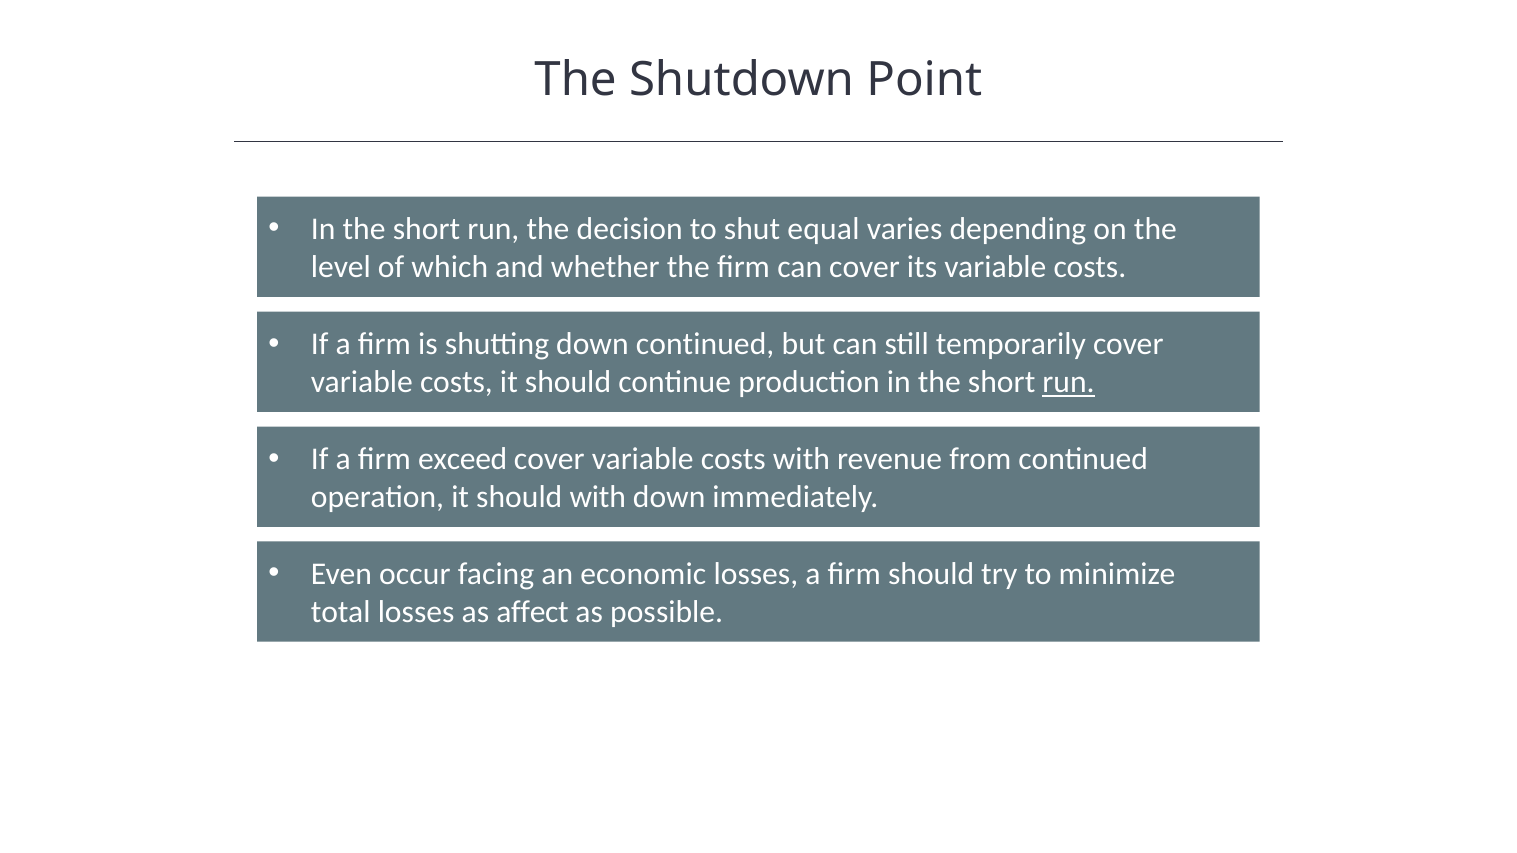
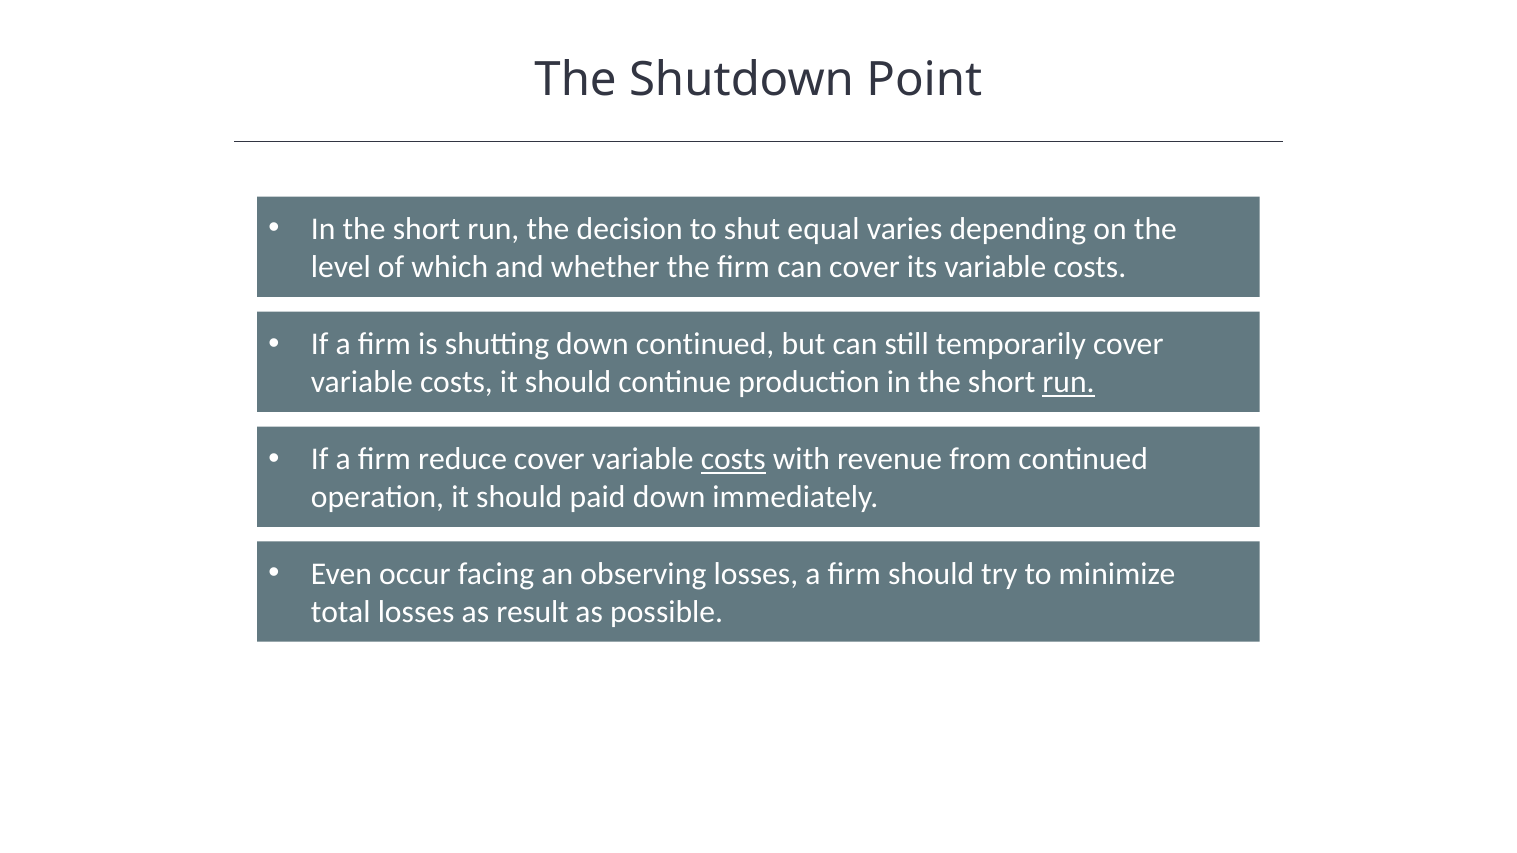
exceed: exceed -> reduce
costs at (733, 460) underline: none -> present
should with: with -> paid
economic: economic -> observing
affect: affect -> result
